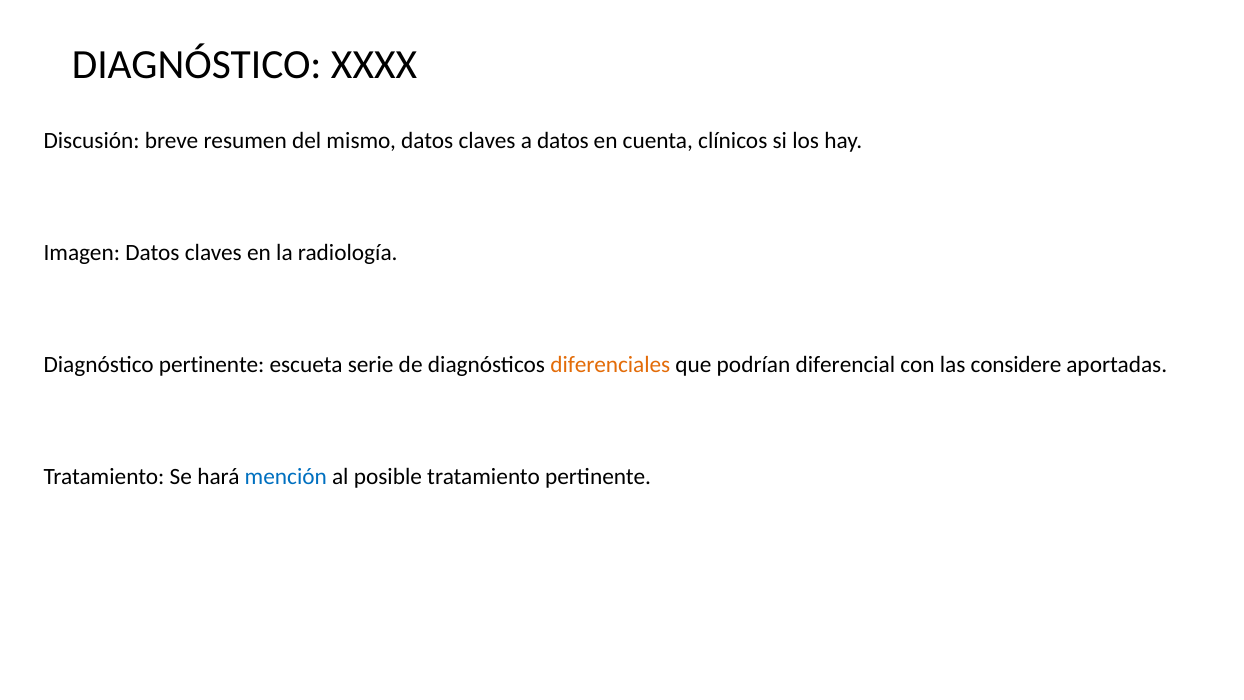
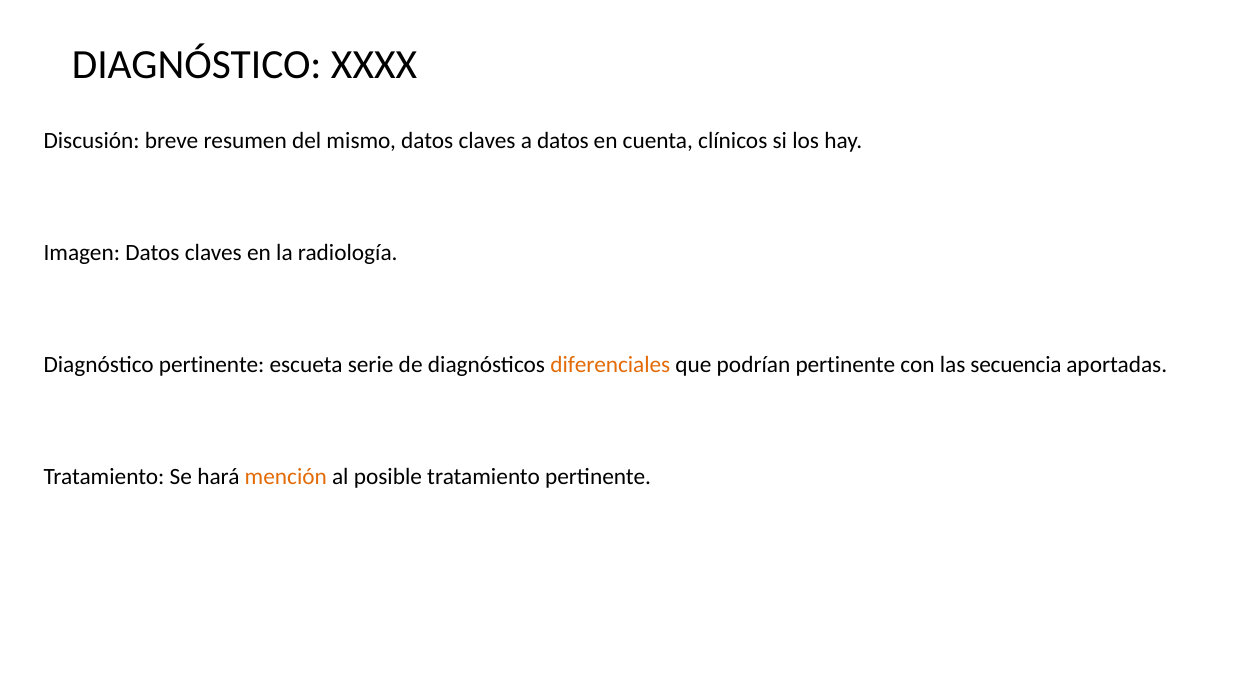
podrían diferencial: diferencial -> pertinente
considere: considere -> secuencia
mención colour: blue -> orange
